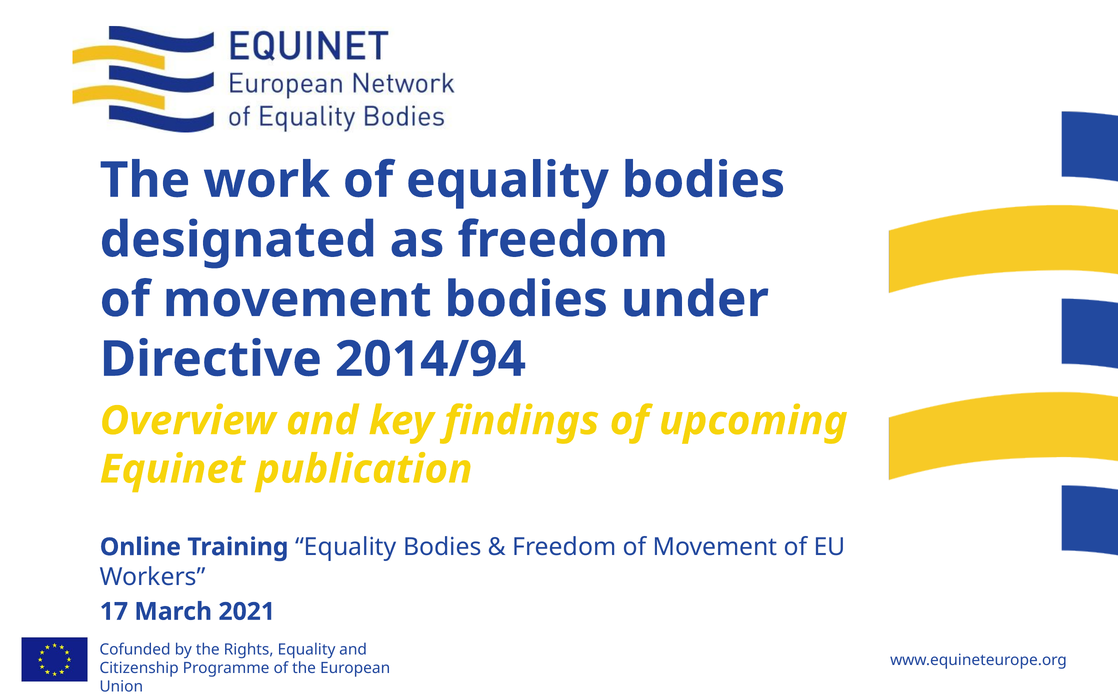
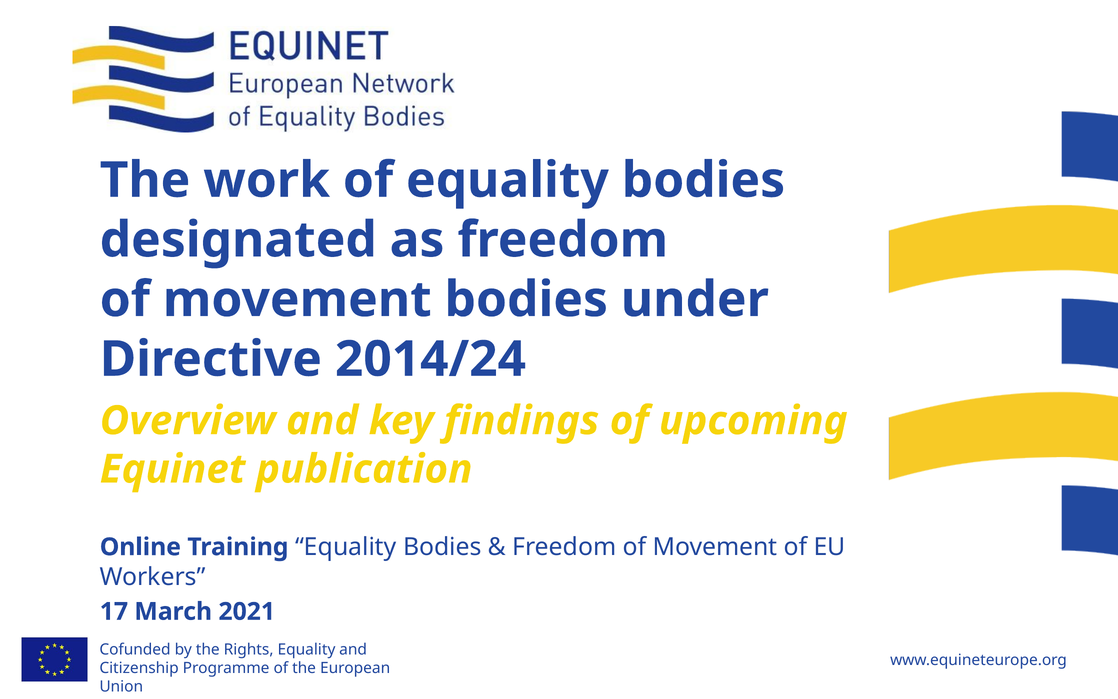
2014/94: 2014/94 -> 2014/24
